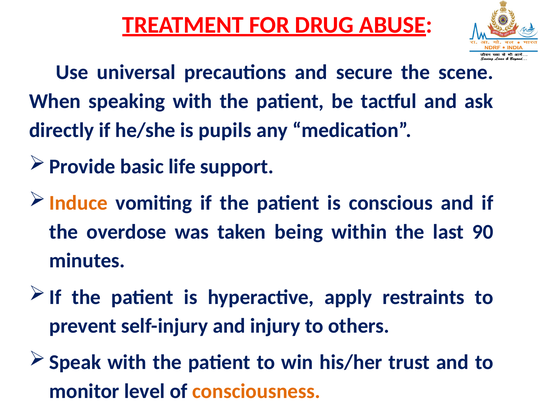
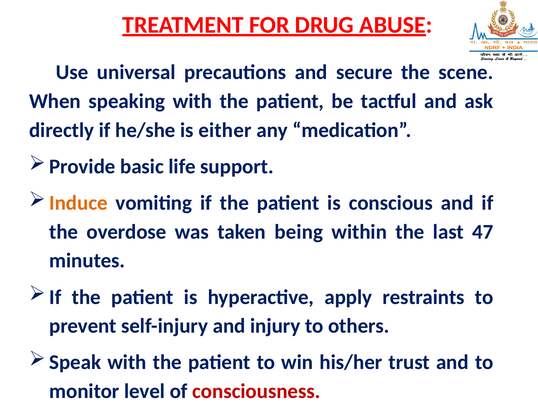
pupils: pupils -> either
90: 90 -> 47
consciousness colour: orange -> red
